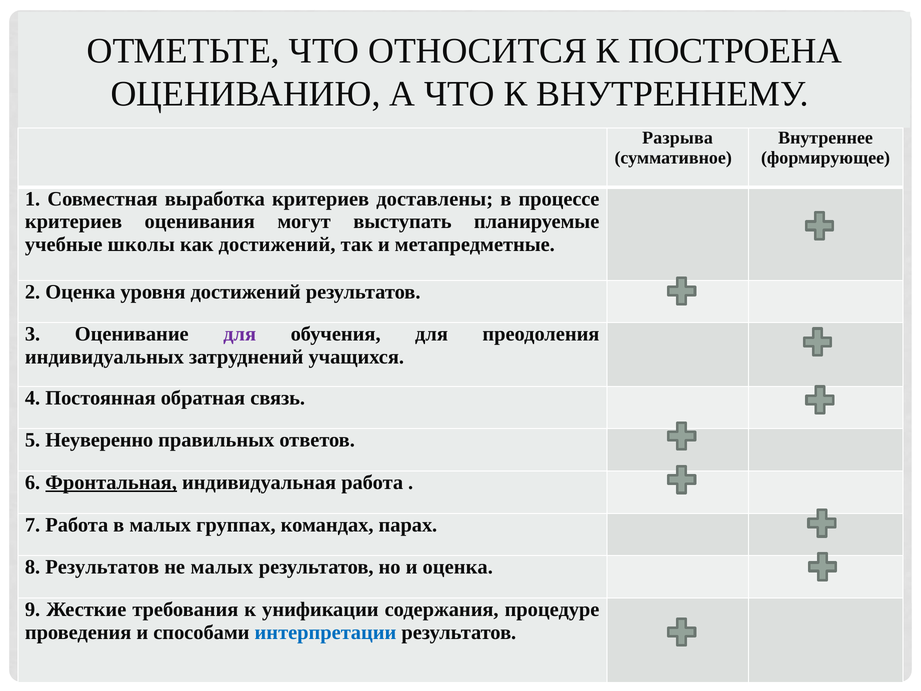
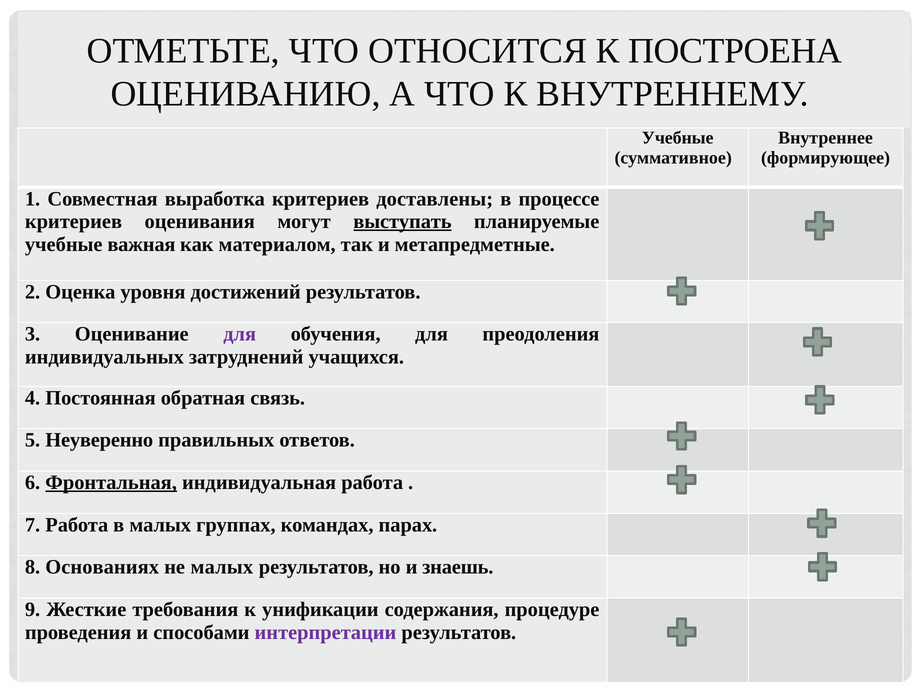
Разрыва at (678, 138): Разрыва -> Учебные
выступать underline: none -> present
школы: школы -> важная
как достижений: достижений -> материалом
8 Результатов: Результатов -> Основаниях
и оценка: оценка -> знаешь
интерпретации colour: blue -> purple
